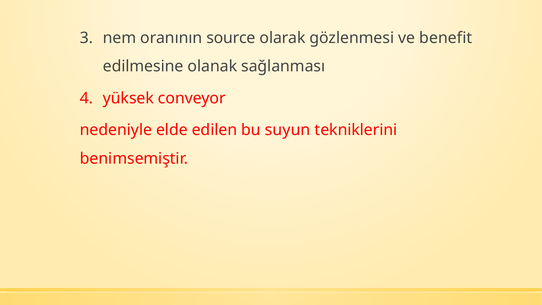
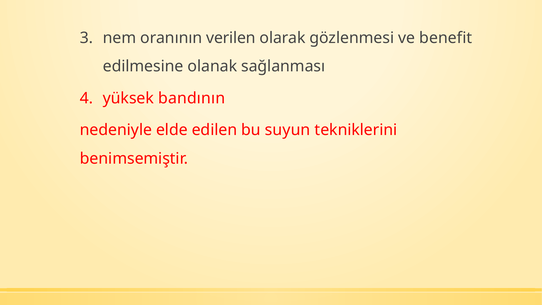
source: source -> verilen
conveyor: conveyor -> bandının
